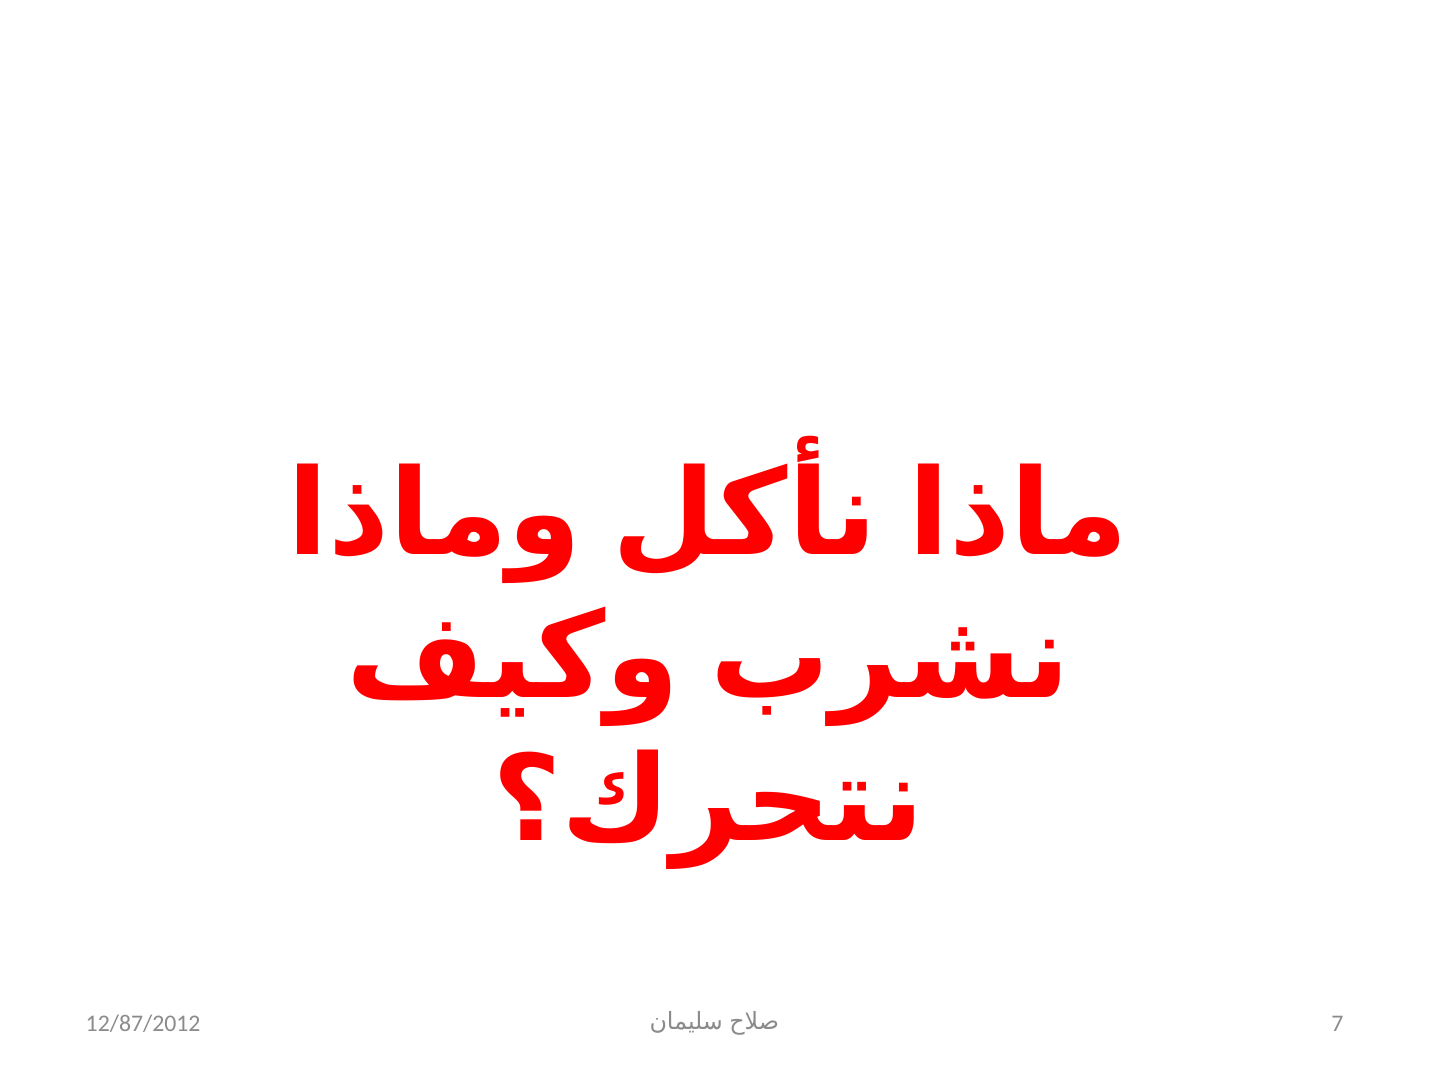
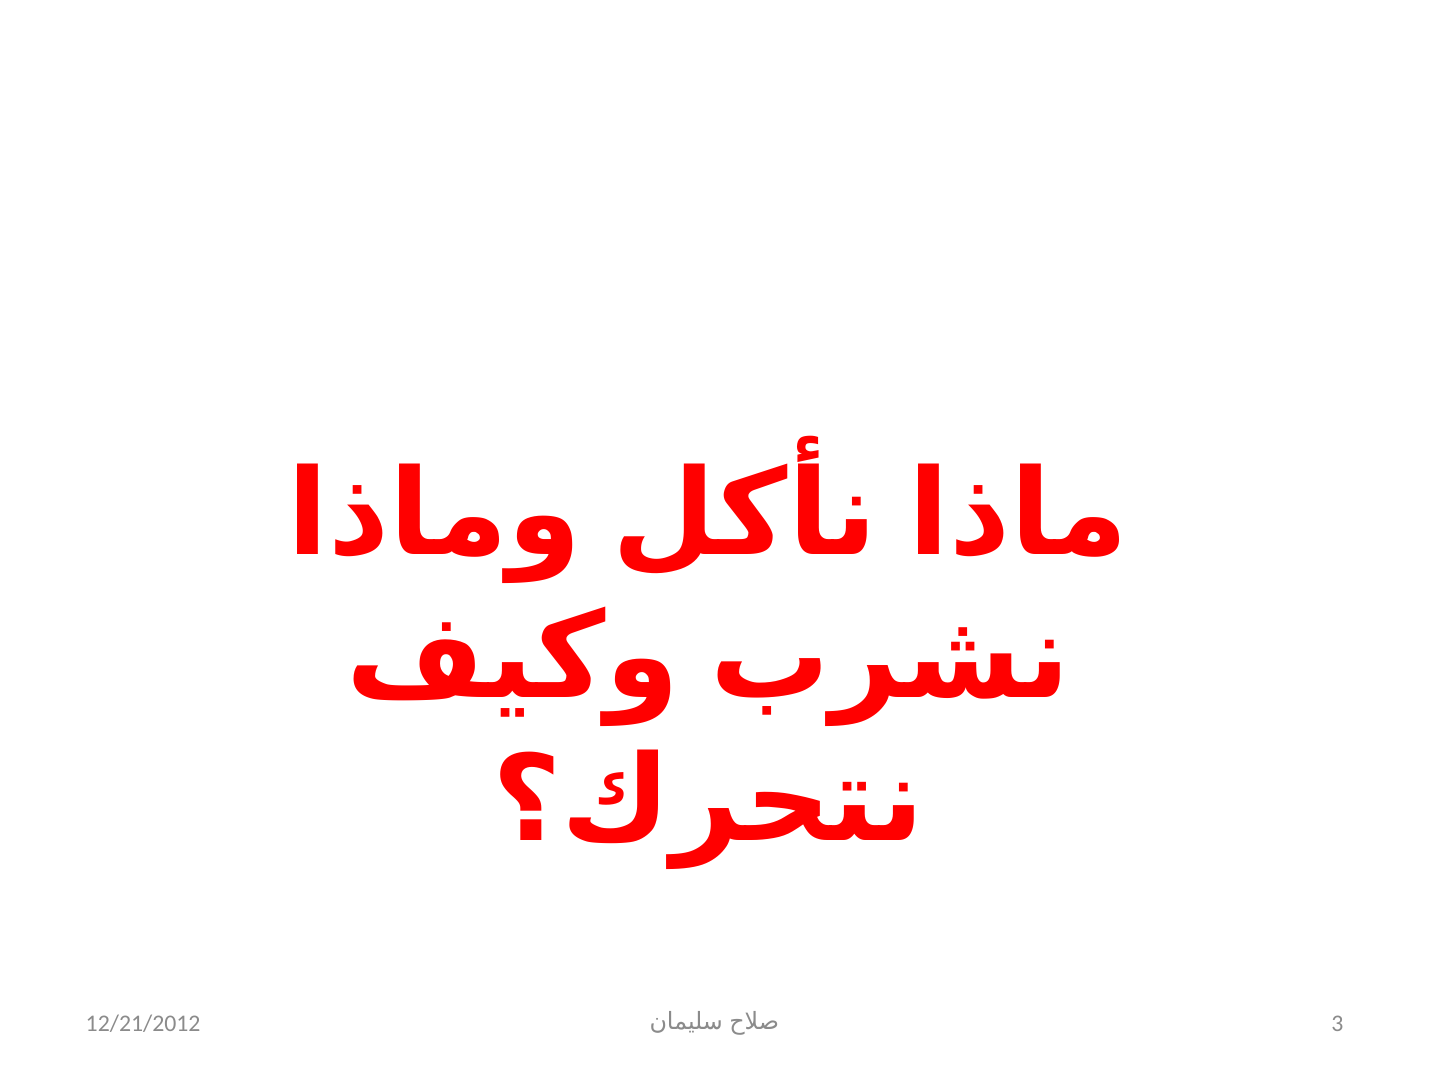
7: 7 -> 3
12/87/2012: 12/87/2012 -> 12/21/2012
